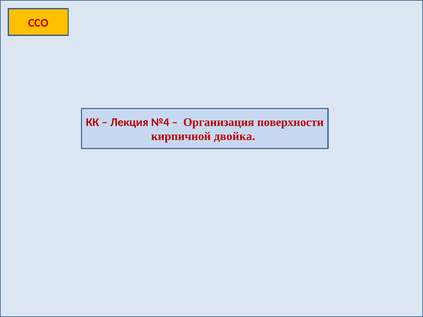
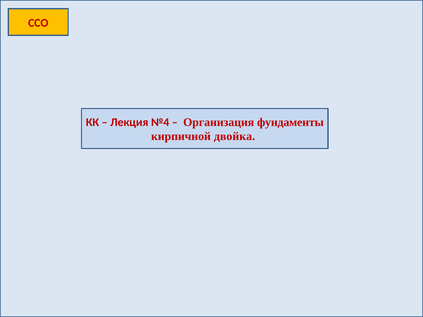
поверхности: поверхности -> фундаменты
